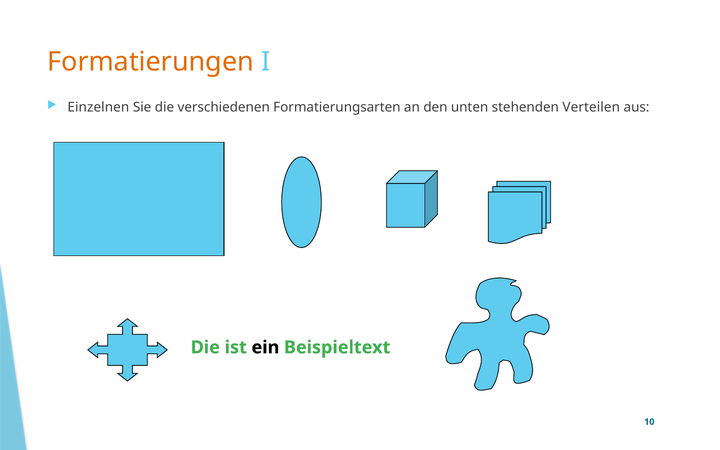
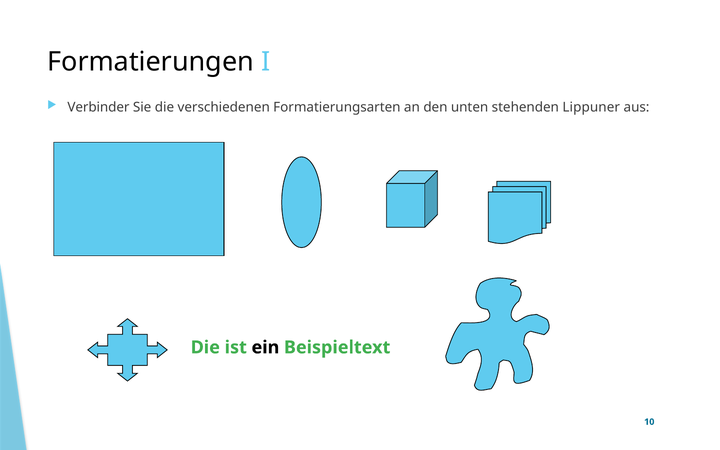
Formatierungen colour: orange -> black
Einzelnen: Einzelnen -> Verbinder
Verteilen: Verteilen -> Lippuner
